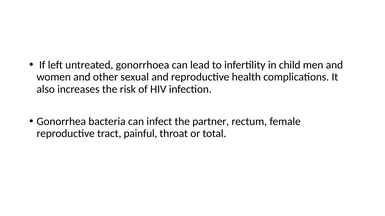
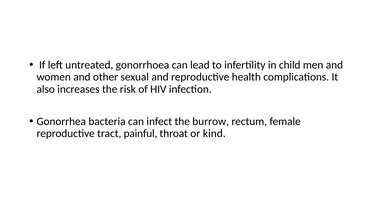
partner: partner -> burrow
total: total -> kind
